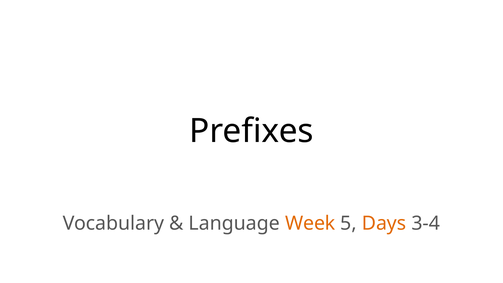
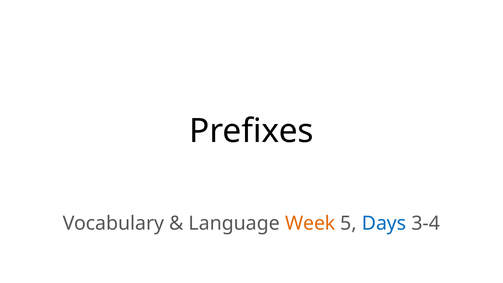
Days colour: orange -> blue
